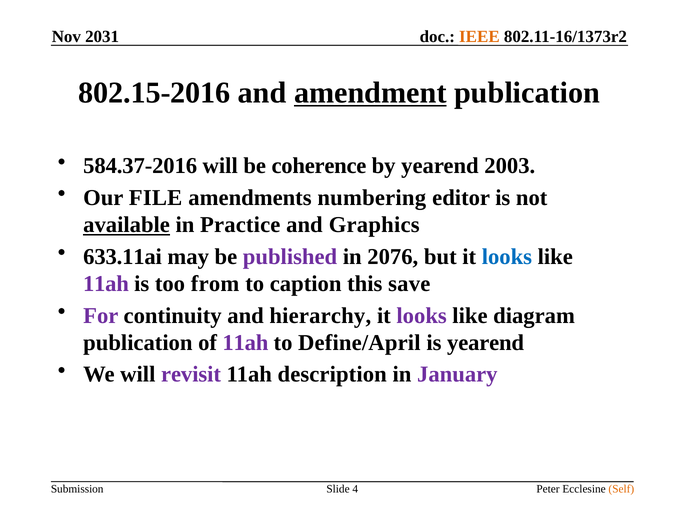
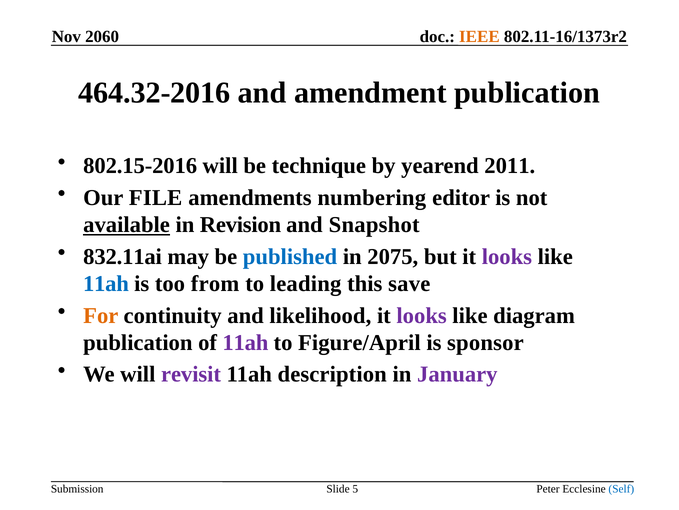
2031: 2031 -> 2060
802.15-2016: 802.15-2016 -> 464.32-2016
amendment underline: present -> none
584.37-2016: 584.37-2016 -> 802.15-2016
coherence: coherence -> technique
2003: 2003 -> 2011
Practice: Practice -> Revision
Graphics: Graphics -> Snapshot
633.11ai: 633.11ai -> 832.11ai
published colour: purple -> blue
2076: 2076 -> 2075
looks at (507, 256) colour: blue -> purple
11ah at (106, 283) colour: purple -> blue
caption: caption -> leading
For colour: purple -> orange
hierarchy: hierarchy -> likelihood
Define/April: Define/April -> Figure/April
is yearend: yearend -> sponsor
4: 4 -> 5
Self colour: orange -> blue
